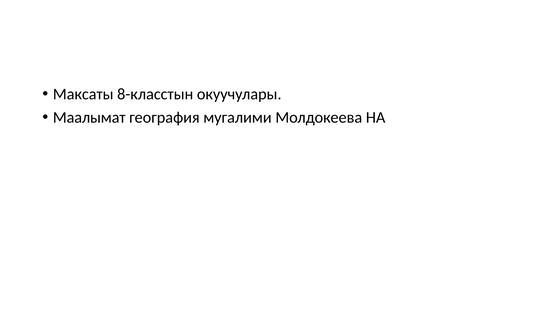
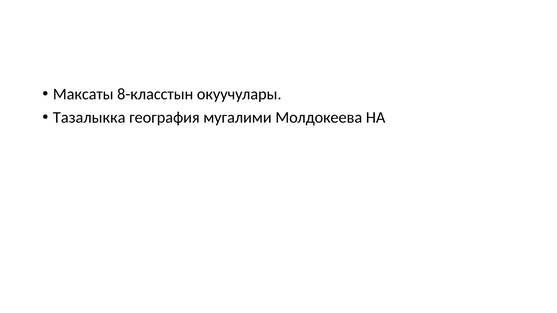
Маалымат: Маалымат -> Тазалыкка
